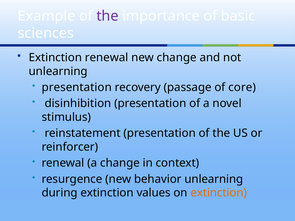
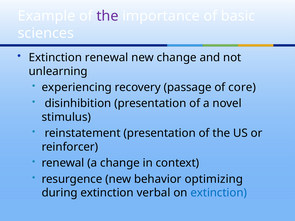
presentation at (77, 87): presentation -> experiencing
behavior unlearning: unlearning -> optimizing
values: values -> verbal
extinction at (219, 193) colour: orange -> blue
